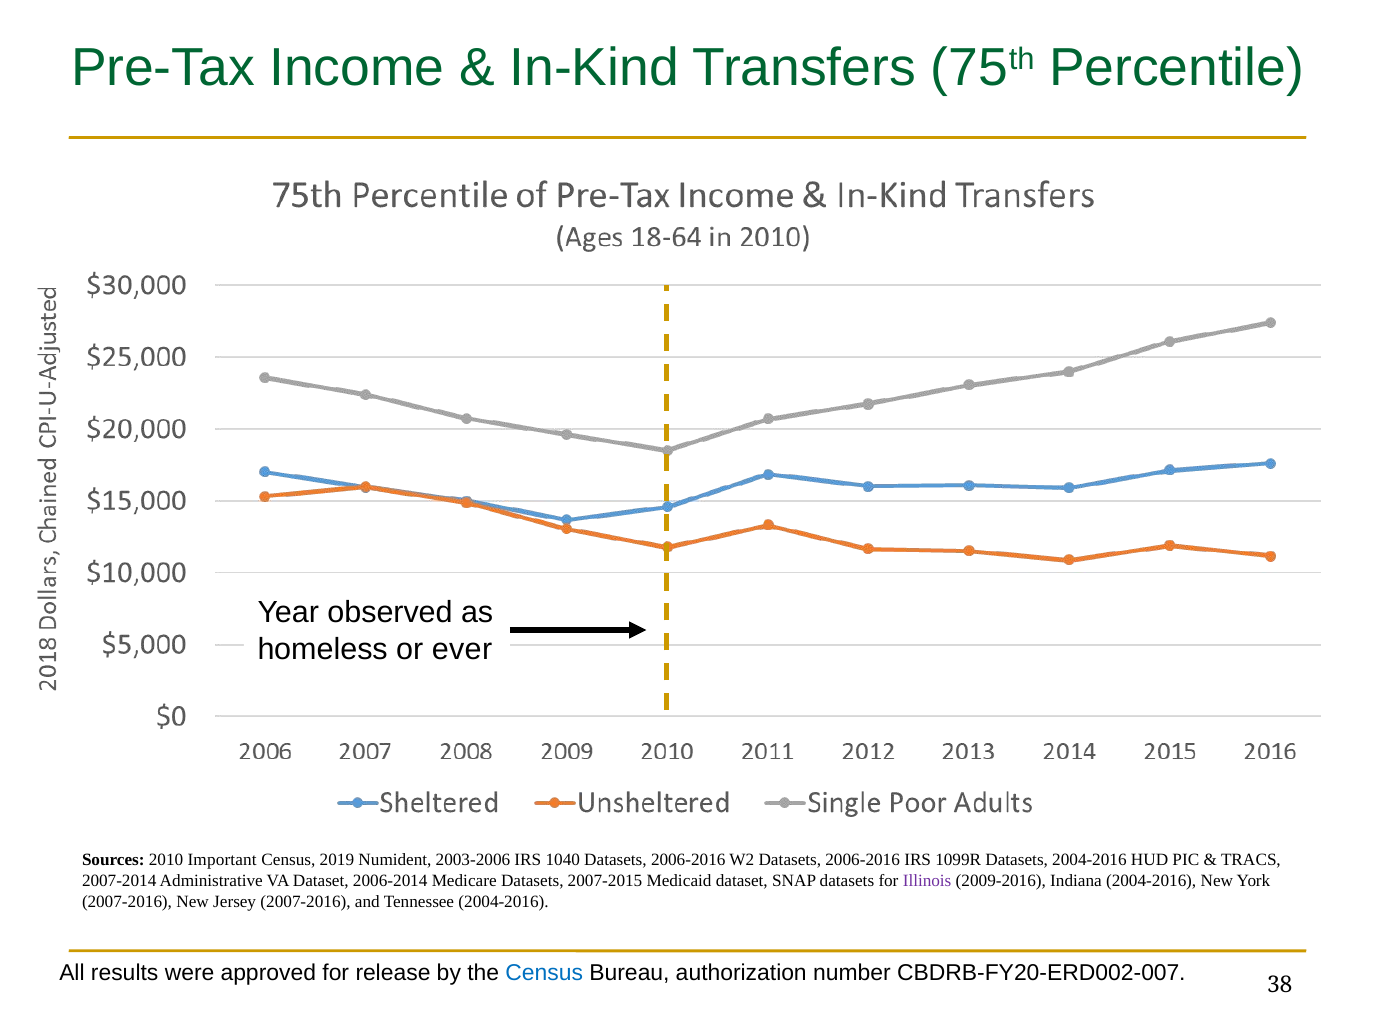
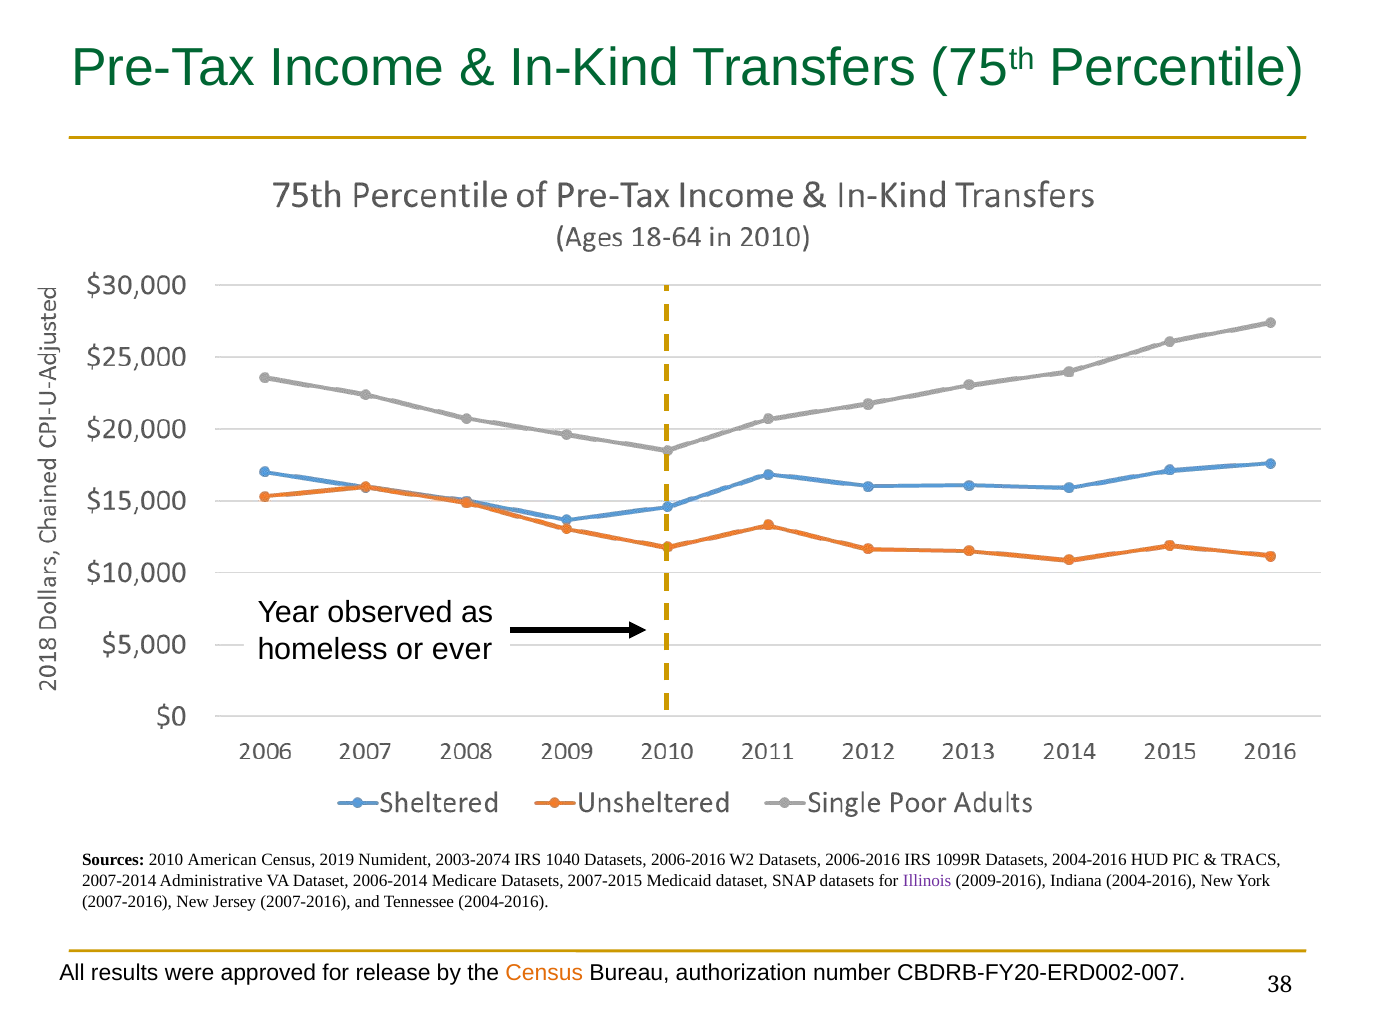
Important: Important -> American
2003-2006: 2003-2006 -> 2003-2074
Census at (544, 973) colour: blue -> orange
